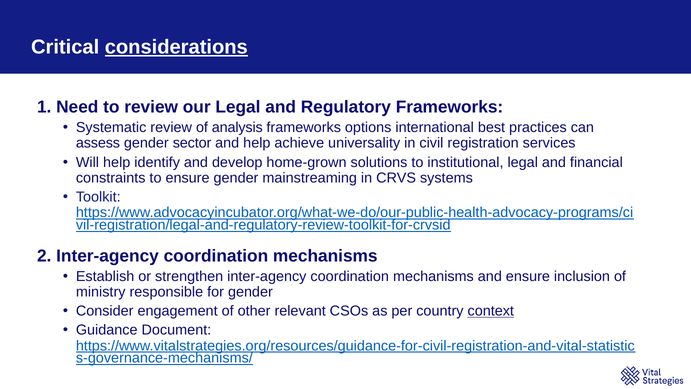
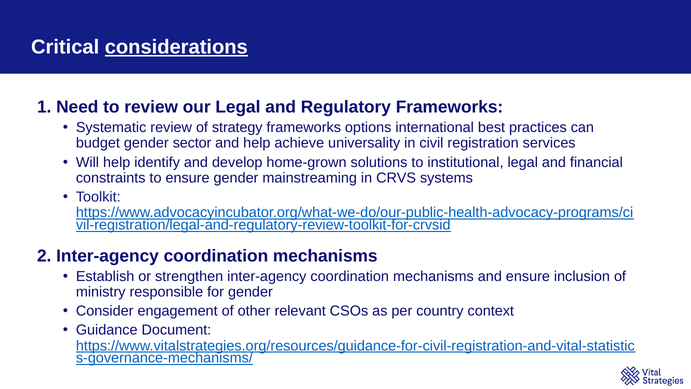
analysis: analysis -> strategy
assess: assess -> budget
context underline: present -> none
